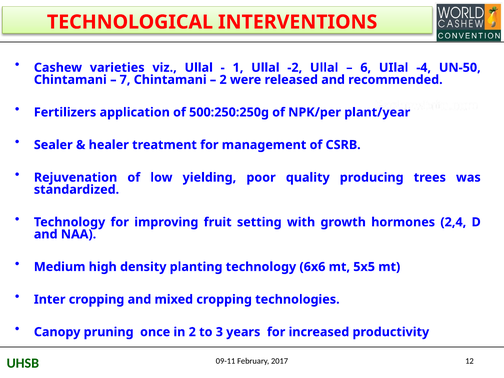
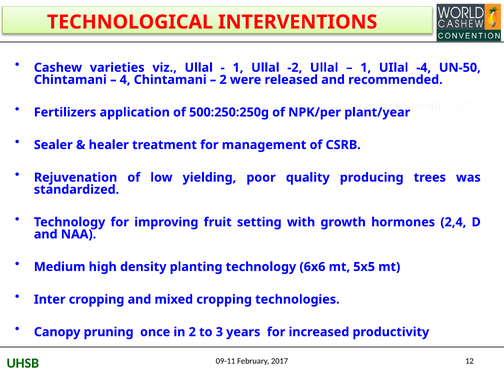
6 at (366, 68): 6 -> 1
7: 7 -> 4
